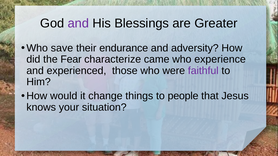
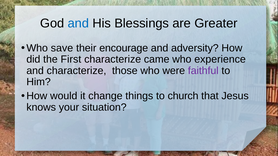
and at (78, 23) colour: purple -> blue
endurance: endurance -> encourage
Fear: Fear -> First
and experienced: experienced -> characterize
people: people -> church
